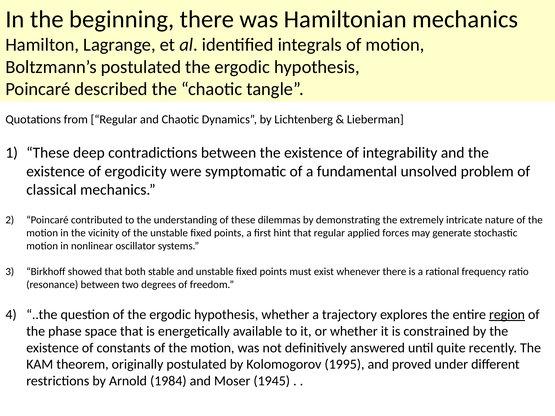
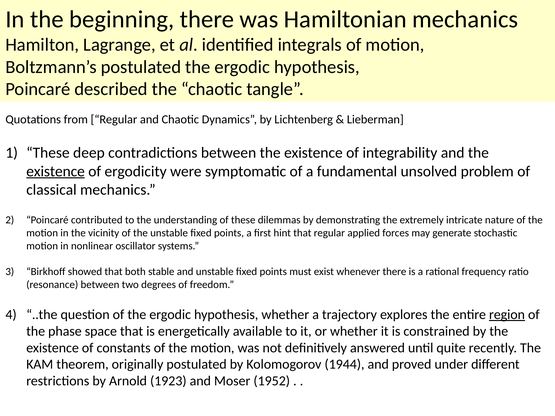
existence at (56, 171) underline: none -> present
1995: 1995 -> 1944
1984: 1984 -> 1923
1945: 1945 -> 1952
